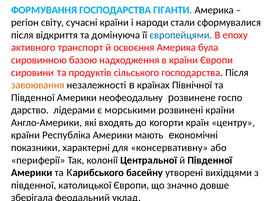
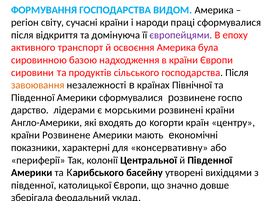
ГІГАНТИ: ГІГАНТИ -> ВИДОМ
стали: стали -> праці
європейцями colour: blue -> purple
Америки неофеодальну: неофеодальну -> сформувалися
країни Республіка: Республіка -> Розвинене
